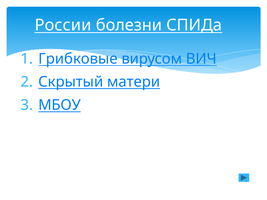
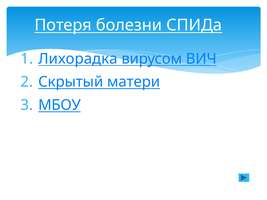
России: России -> Потеря
Грибковые: Грибковые -> Лихорадка
